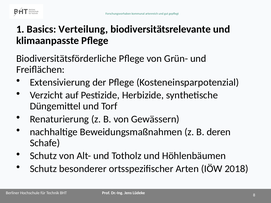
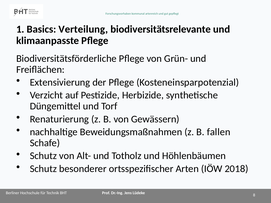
deren: deren -> fallen
